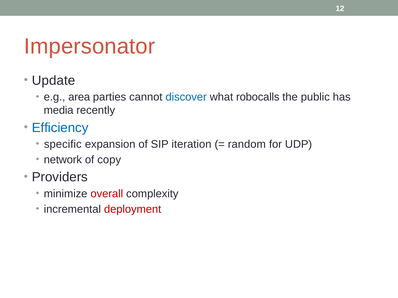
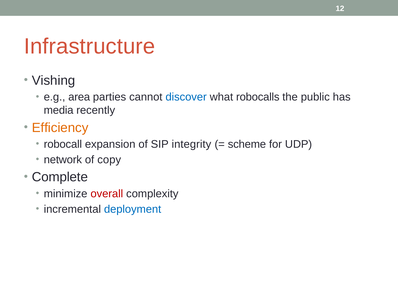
Impersonator: Impersonator -> Infrastructure
Update: Update -> Vishing
Efficiency colour: blue -> orange
specific: specific -> robocall
iteration: iteration -> integrity
random: random -> scheme
Providers: Providers -> Complete
deployment colour: red -> blue
